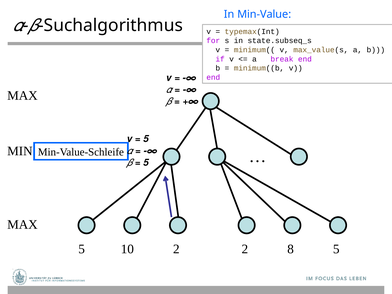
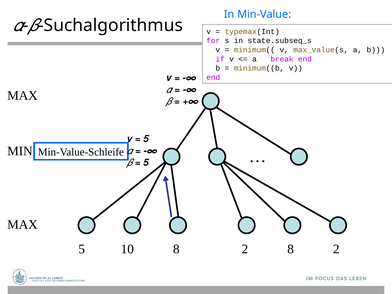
10 2: 2 -> 8
2 8 5: 5 -> 2
